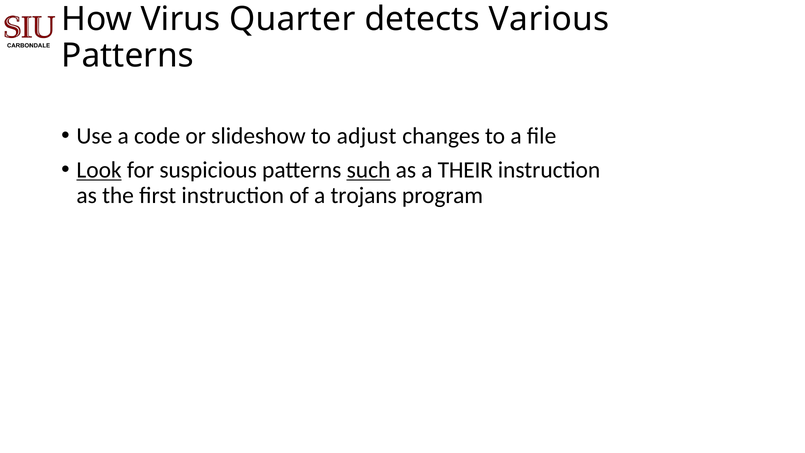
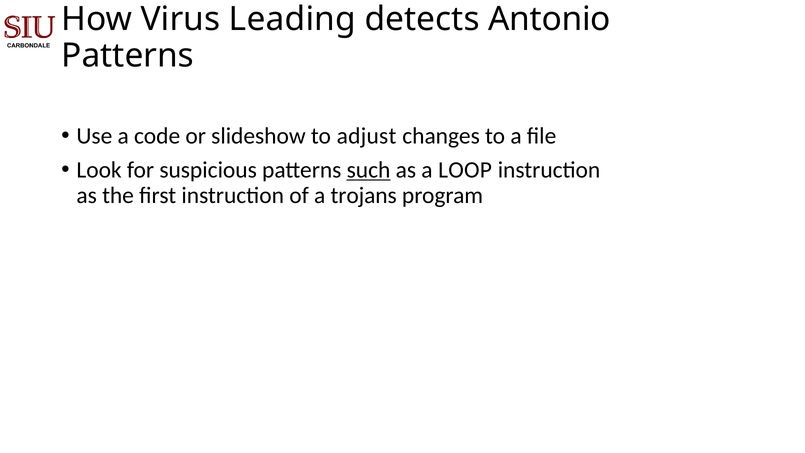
Quarter: Quarter -> Leading
Various: Various -> Antonio
Look underline: present -> none
THEIR: THEIR -> LOOP
